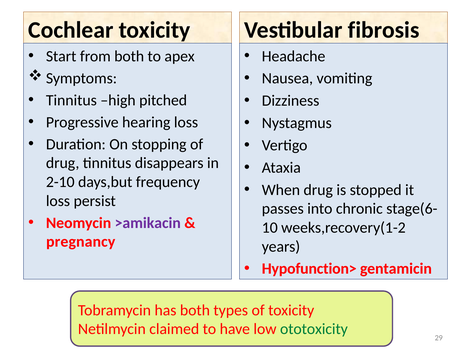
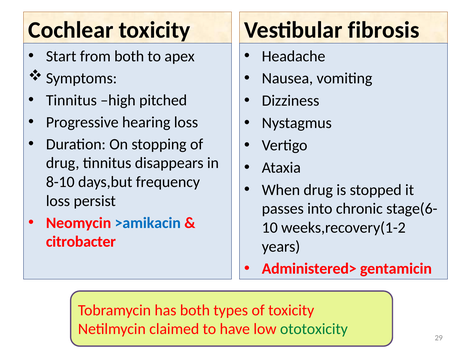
2-10: 2-10 -> 8-10
>amikacin colour: purple -> blue
pregnancy: pregnancy -> citrobacter
Hypofunction>: Hypofunction> -> Administered>
